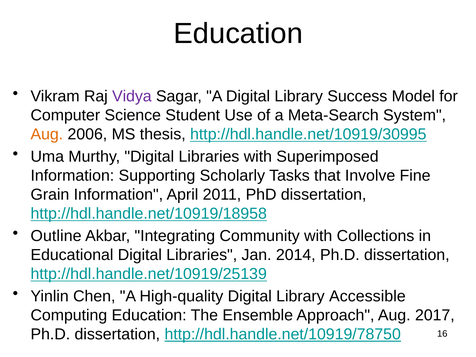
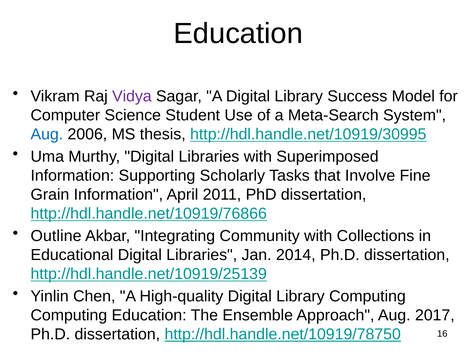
Aug at (47, 134) colour: orange -> blue
http://hdl.handle.net/10919/18958: http://hdl.handle.net/10919/18958 -> http://hdl.handle.net/10919/76866
Library Accessible: Accessible -> Computing
